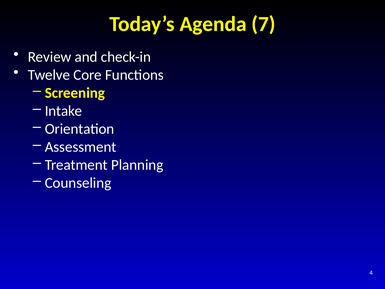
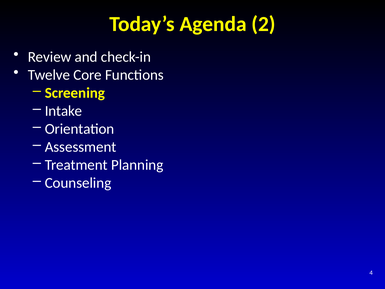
7: 7 -> 2
